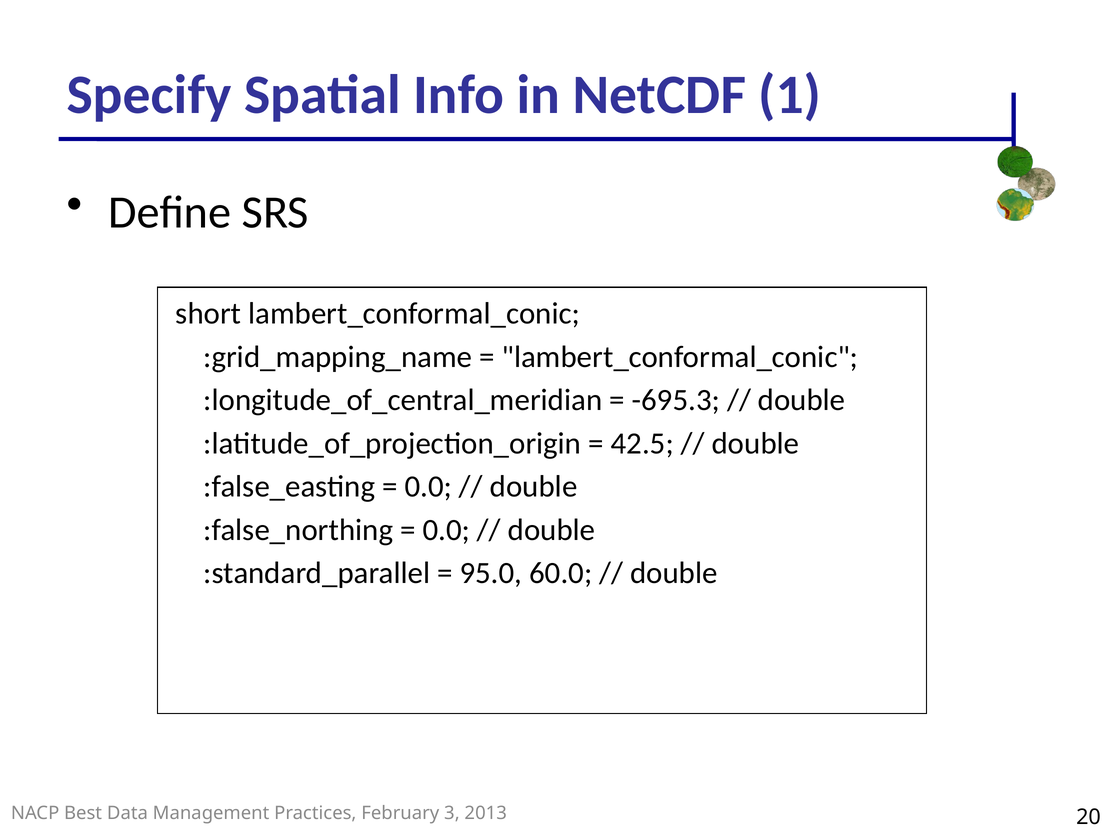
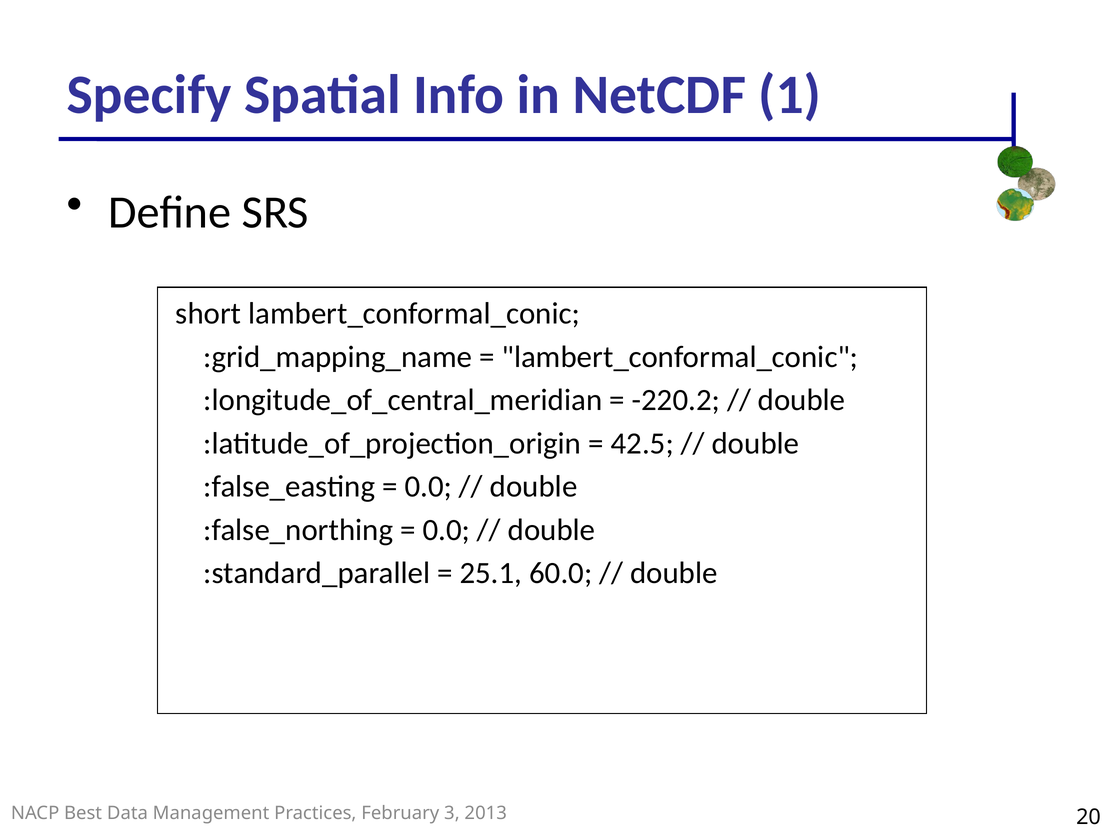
-695.3: -695.3 -> -220.2
95.0: 95.0 -> 25.1
